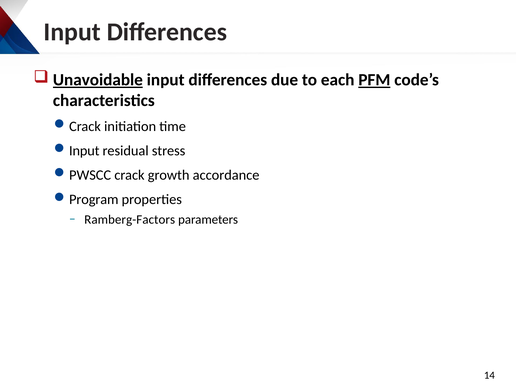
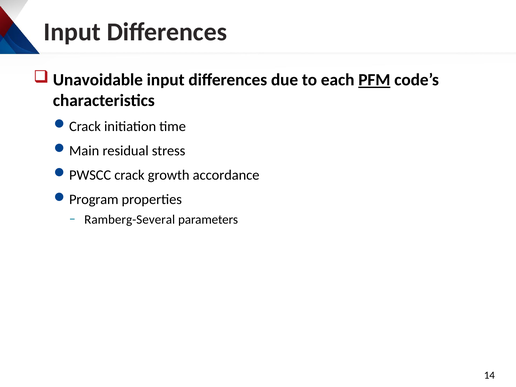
Unavoidable underline: present -> none
Input at (84, 151): Input -> Main
Ramberg-Factors: Ramberg-Factors -> Ramberg-Several
